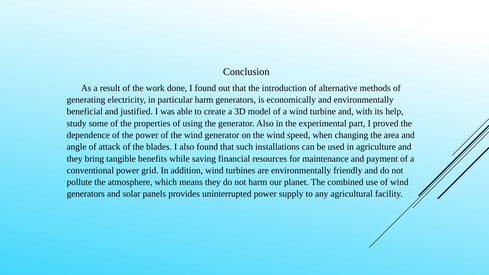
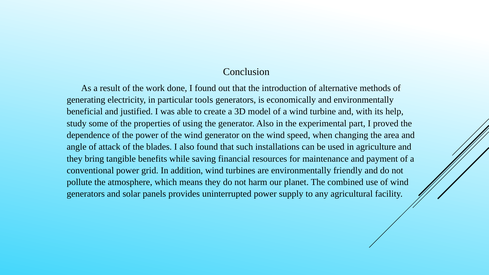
particular harm: harm -> tools
